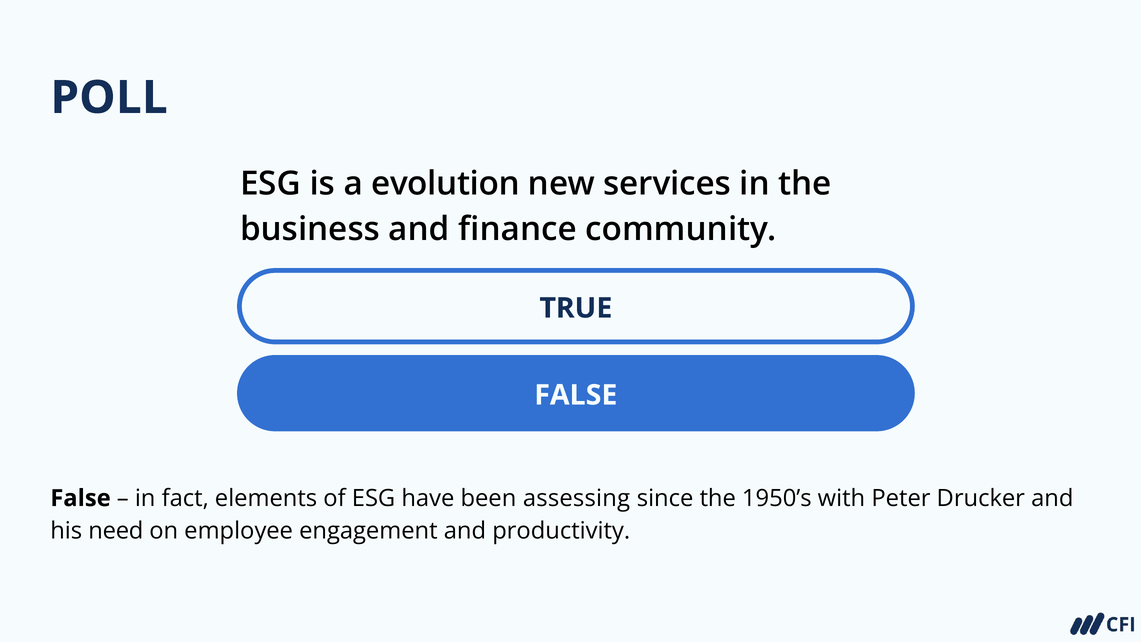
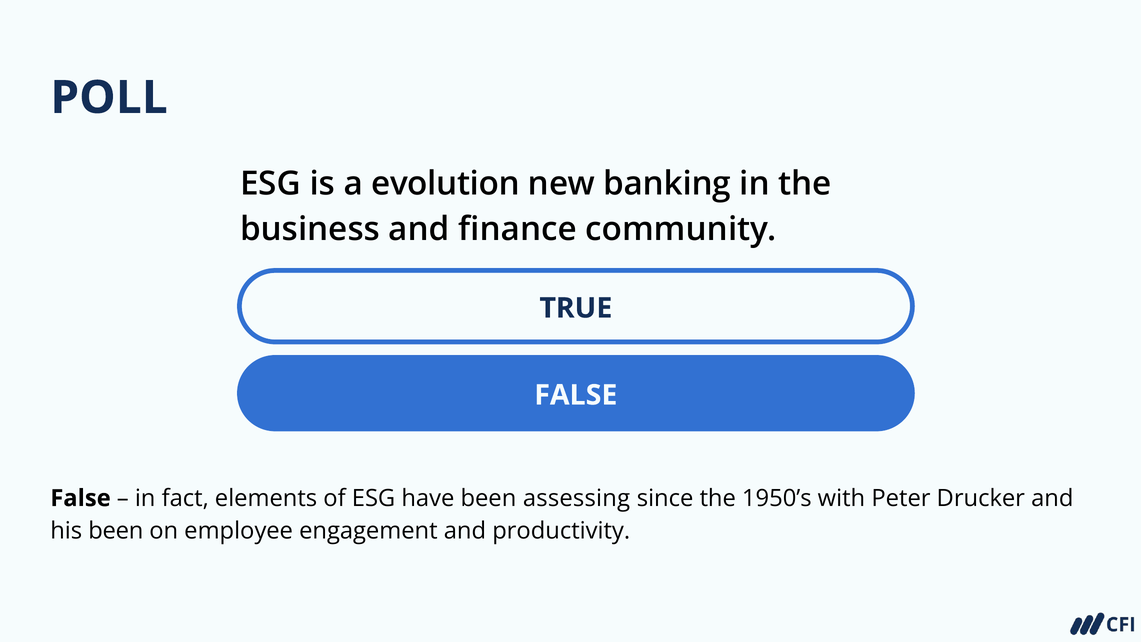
services: services -> banking
his need: need -> been
